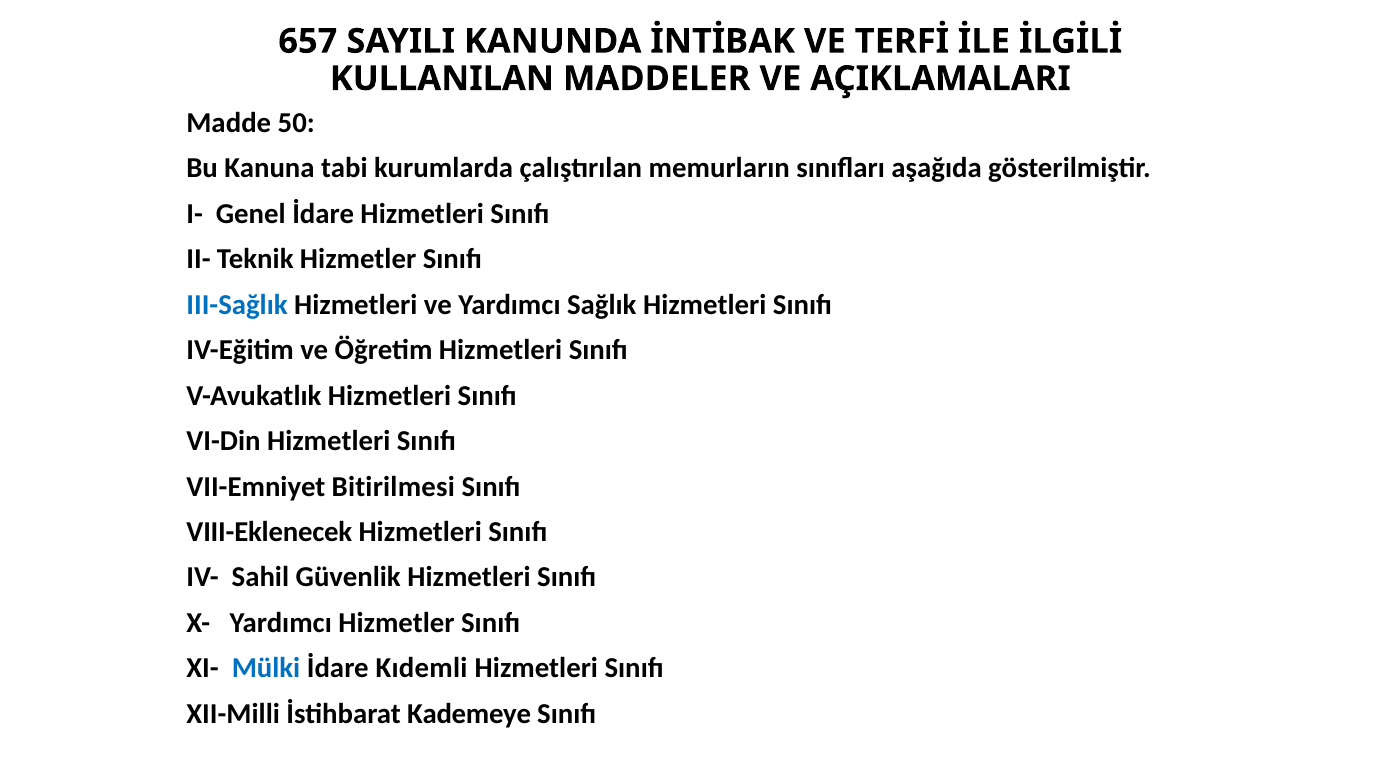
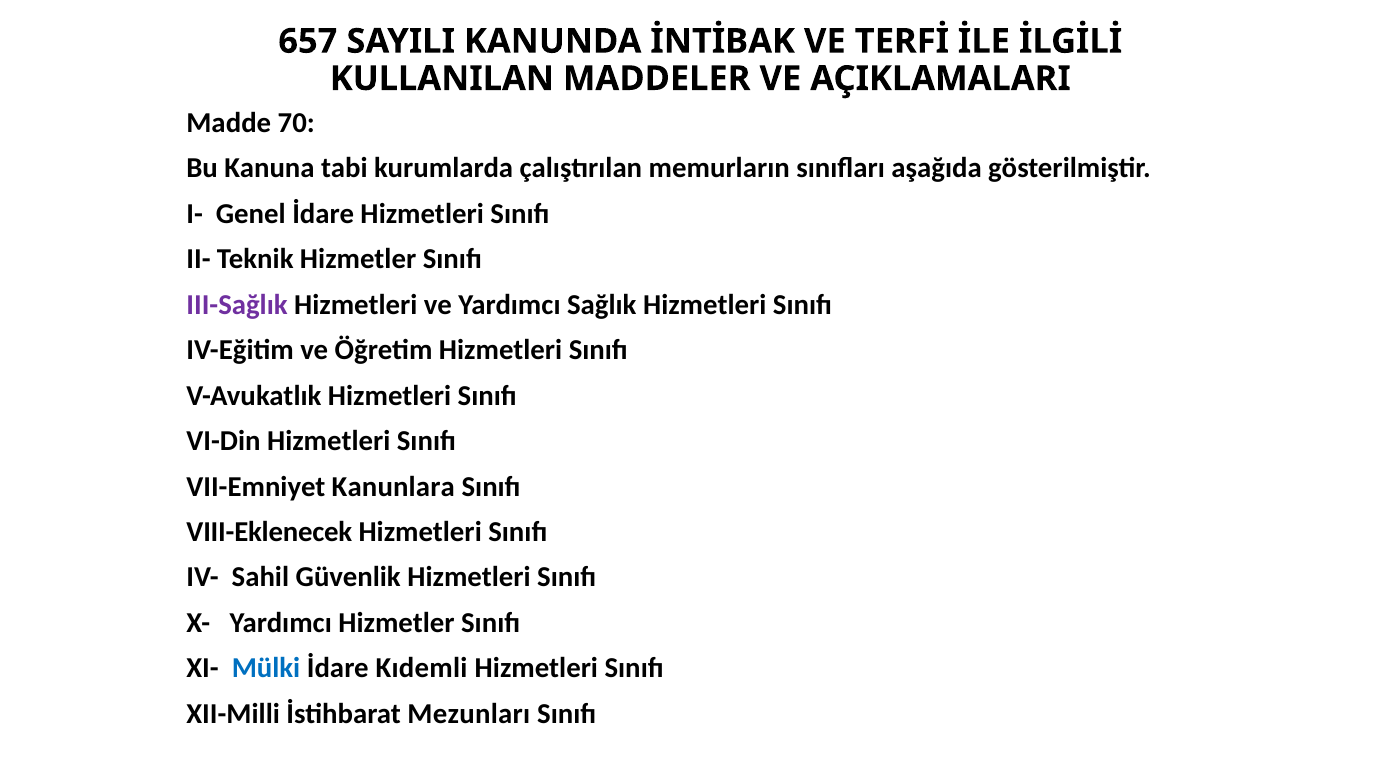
50: 50 -> 70
III-Sağlık colour: blue -> purple
Bitirilmesi: Bitirilmesi -> Kanunlara
Kademeye: Kademeye -> Mezunları
